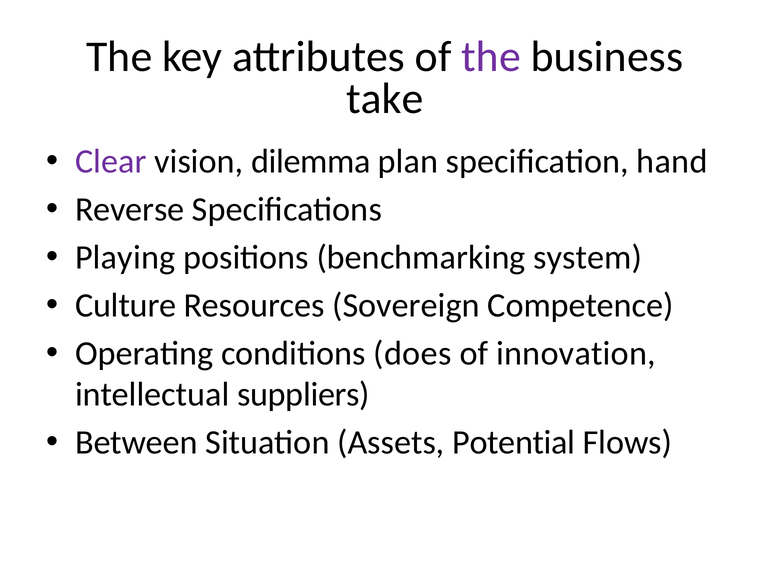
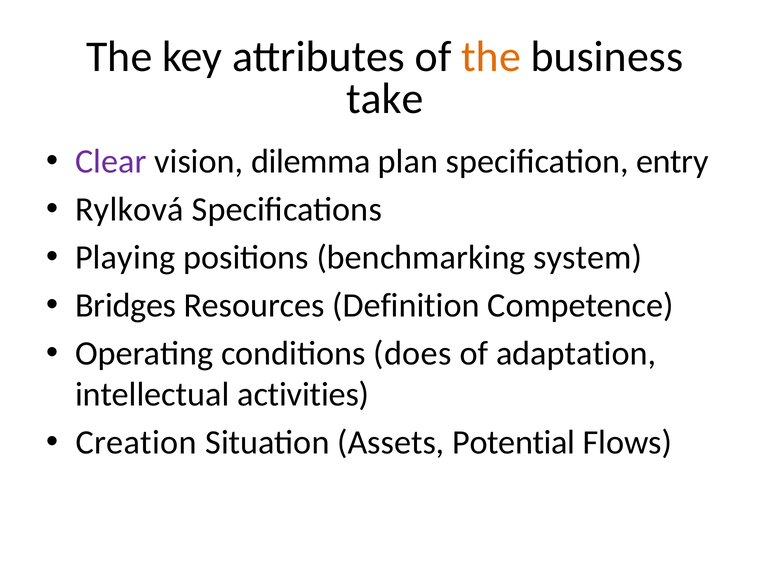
the at (491, 57) colour: purple -> orange
hand: hand -> entry
Reverse: Reverse -> Rylková
Culture: Culture -> Bridges
Sovereign: Sovereign -> Definition
innovation: innovation -> adaptation
suppliers: suppliers -> activities
Between: Between -> Creation
